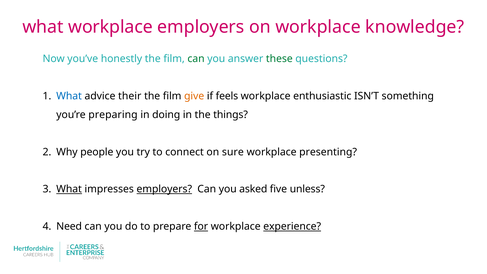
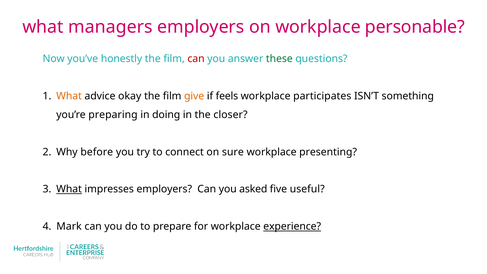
what workplace: workplace -> managers
knowledge: knowledge -> personable
can at (196, 59) colour: green -> red
What at (69, 96) colour: blue -> orange
their: their -> okay
enthusiastic: enthusiastic -> participates
things: things -> closer
people: people -> before
employers at (164, 189) underline: present -> none
unless: unless -> useful
Need: Need -> Mark
for underline: present -> none
